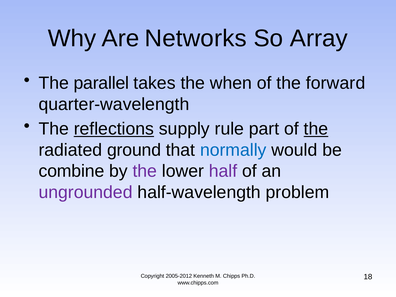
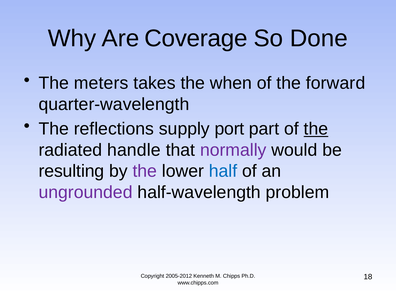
Networks: Networks -> Coverage
Array: Array -> Done
parallel: parallel -> meters
reflections underline: present -> none
rule: rule -> port
ground: ground -> handle
normally colour: blue -> purple
combine: combine -> resulting
half colour: purple -> blue
